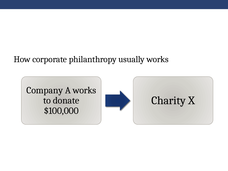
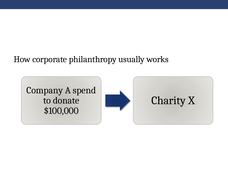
A works: works -> spend
